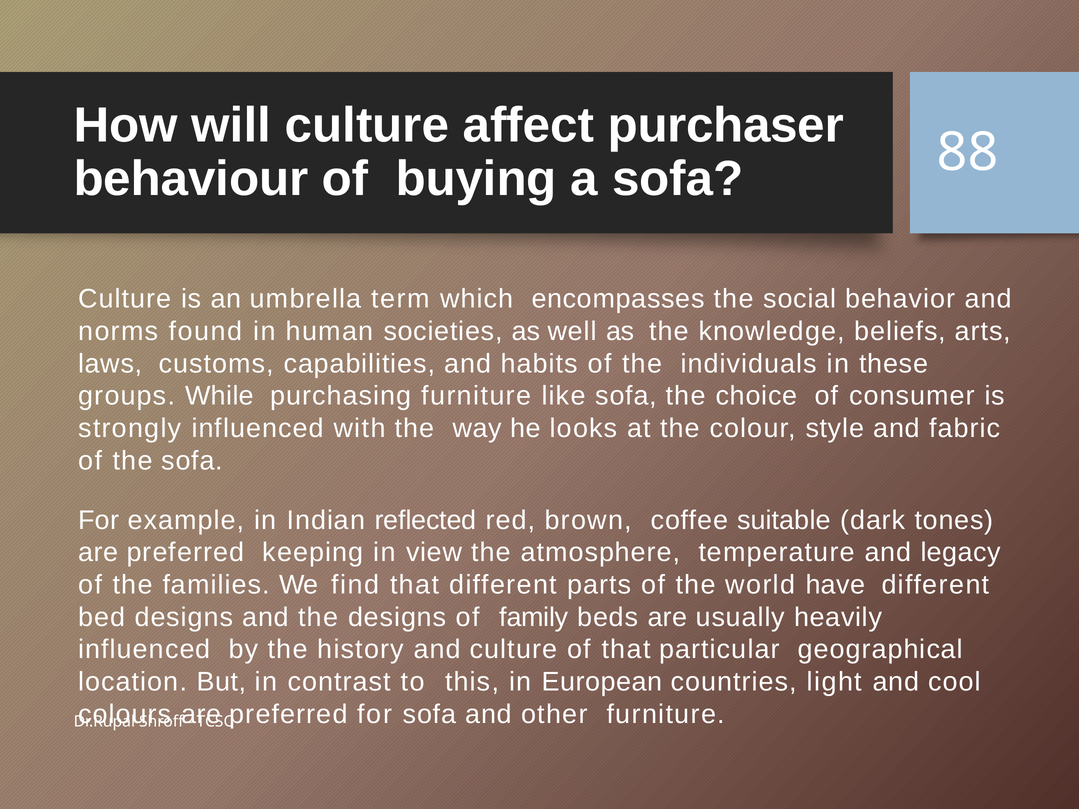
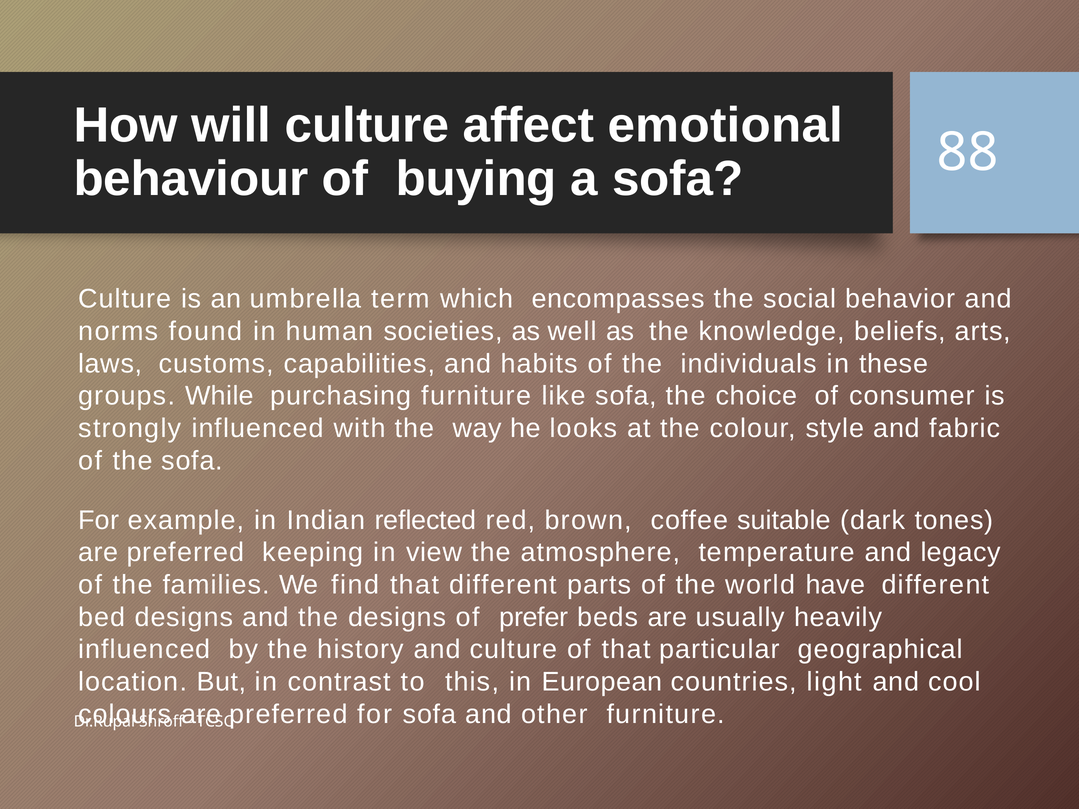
purchaser: purchaser -> emotional
family: family -> prefer
